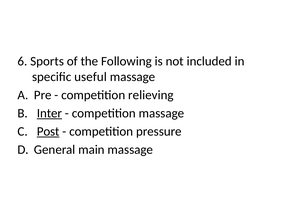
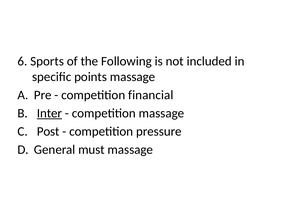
useful: useful -> points
relieving: relieving -> financial
Post underline: present -> none
main: main -> must
